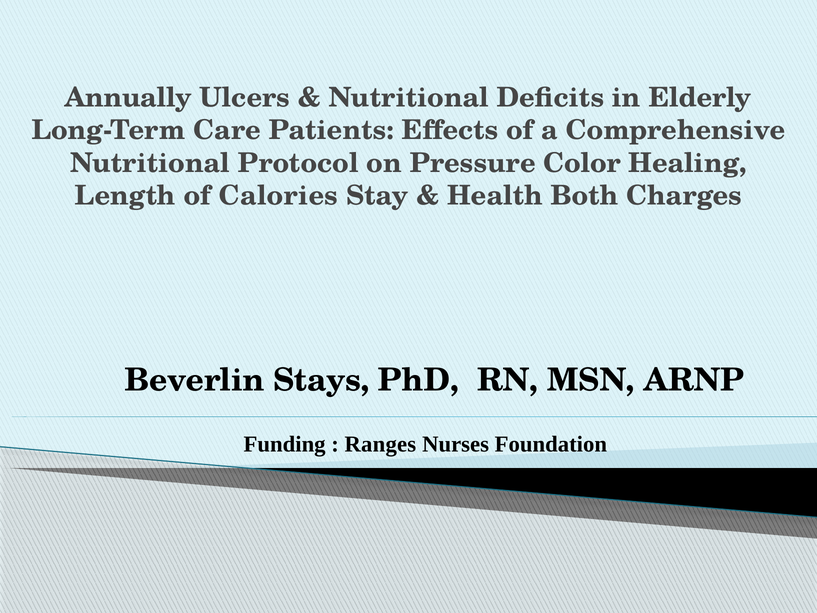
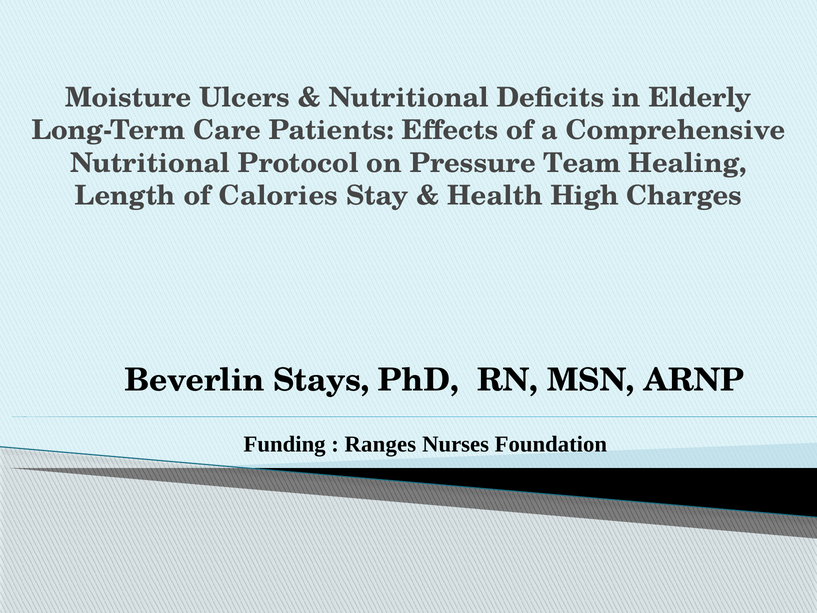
Annually: Annually -> Moisture
Color: Color -> Team
Both: Both -> High
